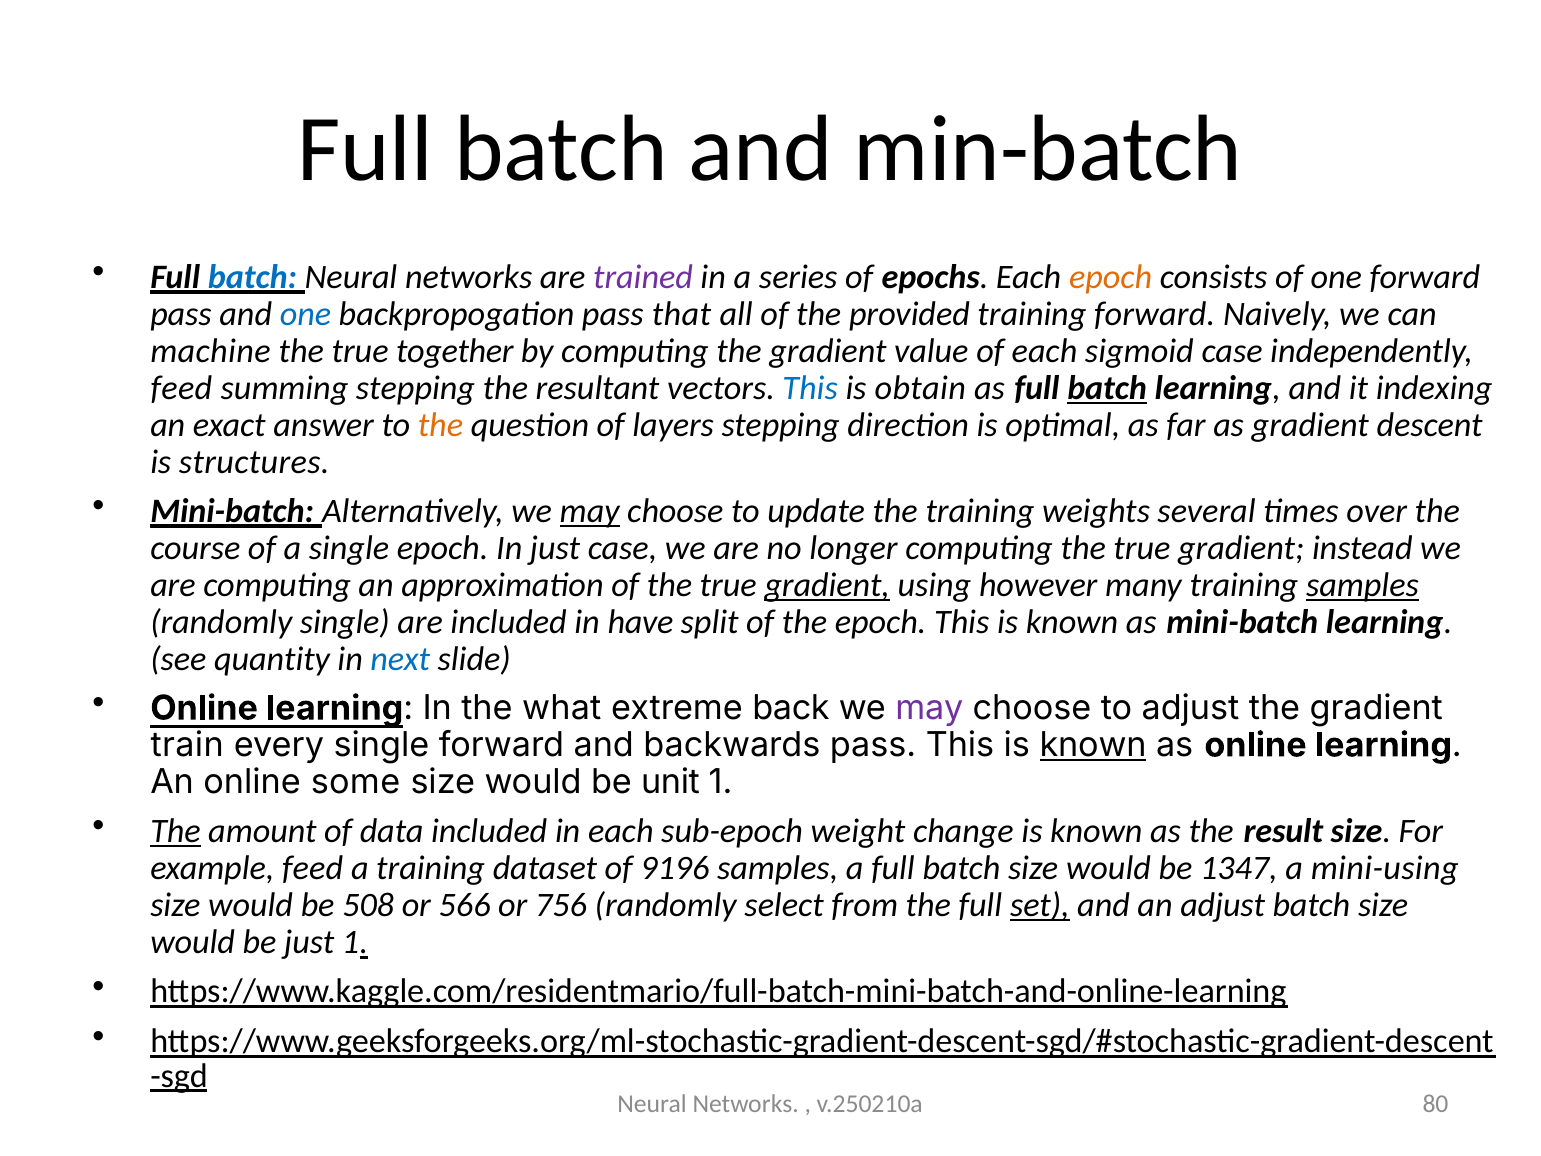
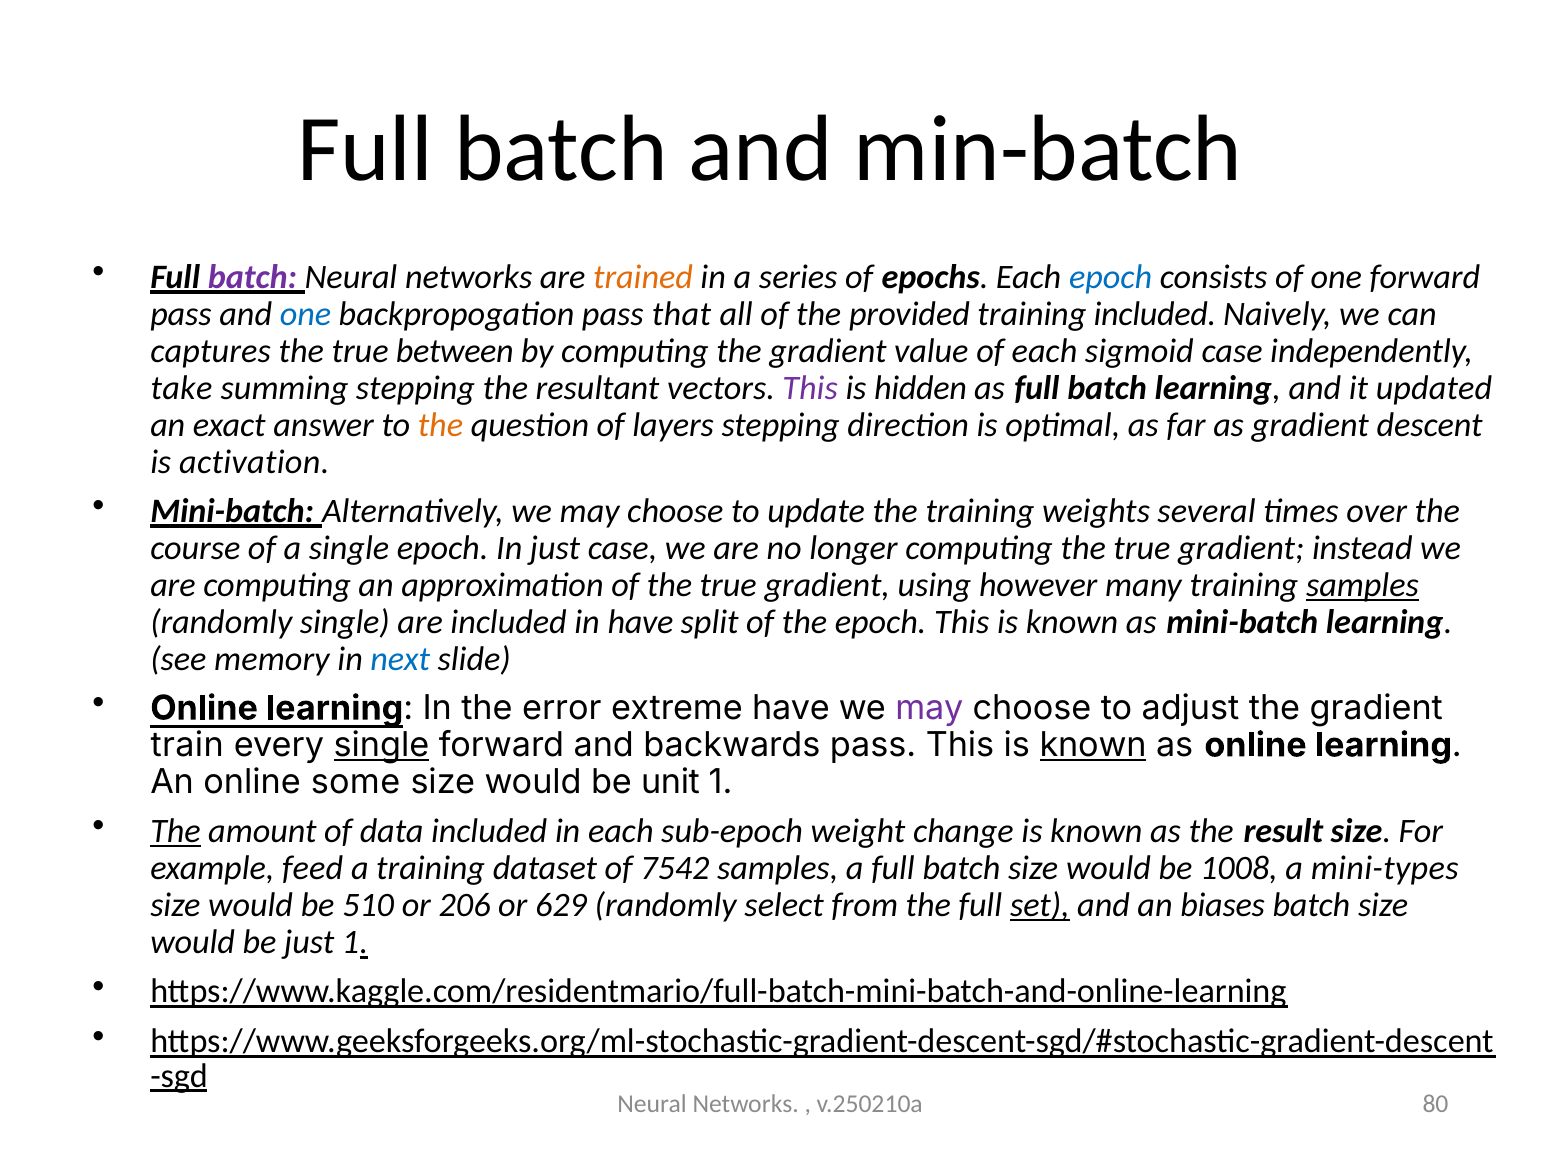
batch at (252, 277) colour: blue -> purple
trained colour: purple -> orange
epoch at (1111, 277) colour: orange -> blue
training forward: forward -> included
machine: machine -> captures
together: together -> between
feed at (181, 388): feed -> take
This at (810, 388) colour: blue -> purple
obtain: obtain -> hidden
batch at (1107, 388) underline: present -> none
indexing: indexing -> updated
structures: structures -> activation
may at (590, 511) underline: present -> none
gradient at (827, 585) underline: present -> none
quantity: quantity -> memory
what: what -> error
extreme back: back -> have
single at (381, 745) underline: none -> present
9196: 9196 -> 7542
1347: 1347 -> 1008
mini-using: mini-using -> mini-types
508: 508 -> 510
566: 566 -> 206
756: 756 -> 629
an adjust: adjust -> biases
